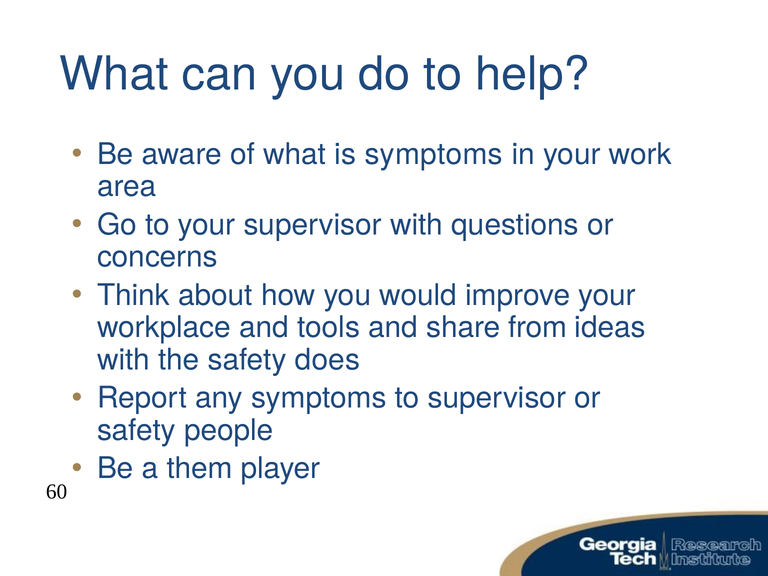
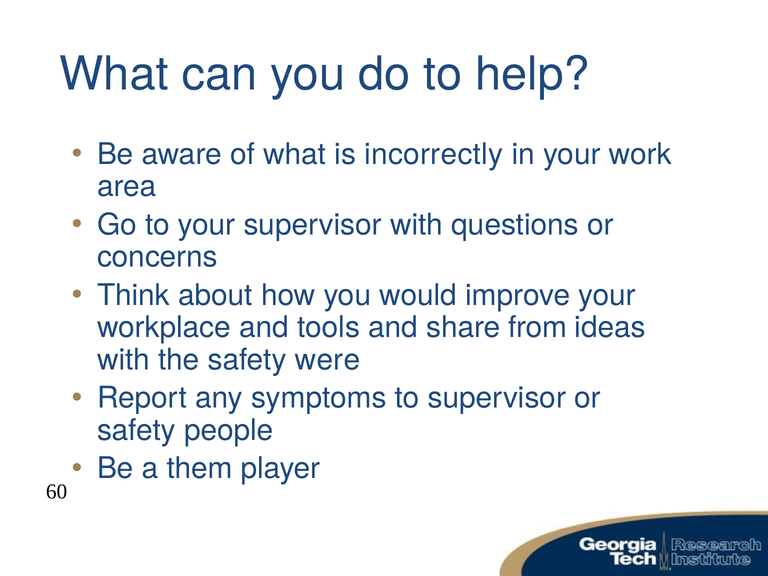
is symptoms: symptoms -> incorrectly
does: does -> were
